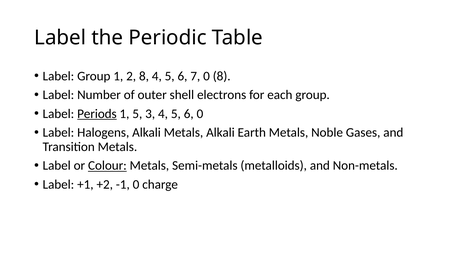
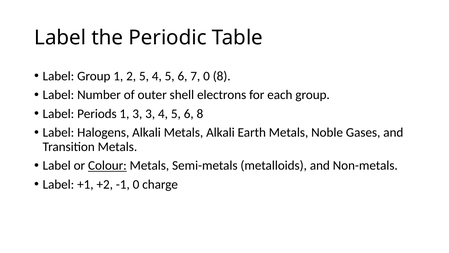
2 8: 8 -> 5
Periods underline: present -> none
1 5: 5 -> 3
6 0: 0 -> 8
